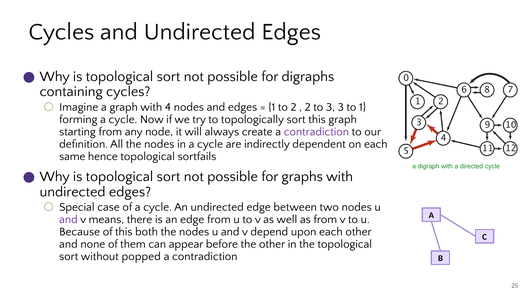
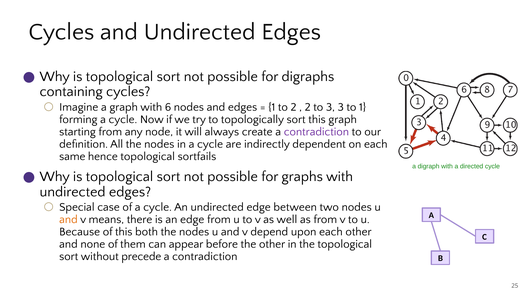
4: 4 -> 6
and at (68, 220) colour: purple -> orange
popped: popped -> precede
